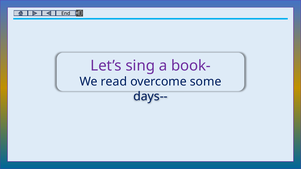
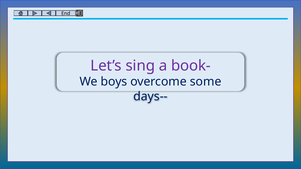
read: read -> boys
